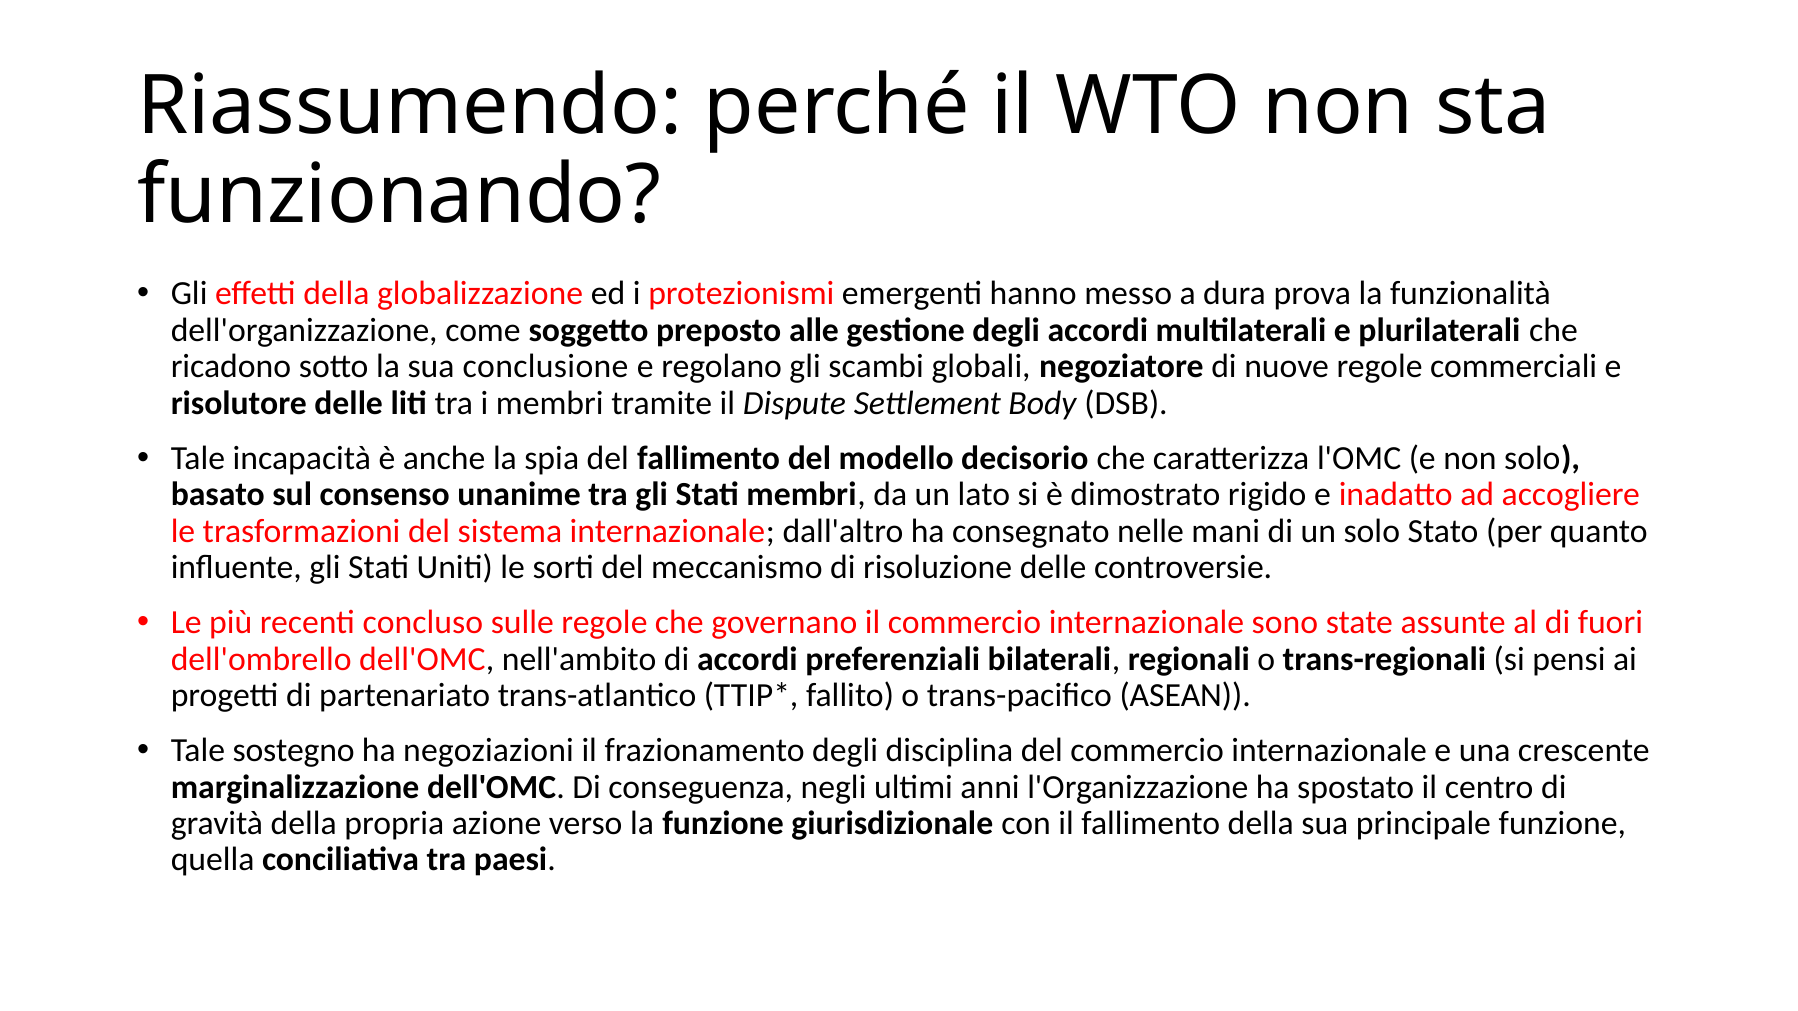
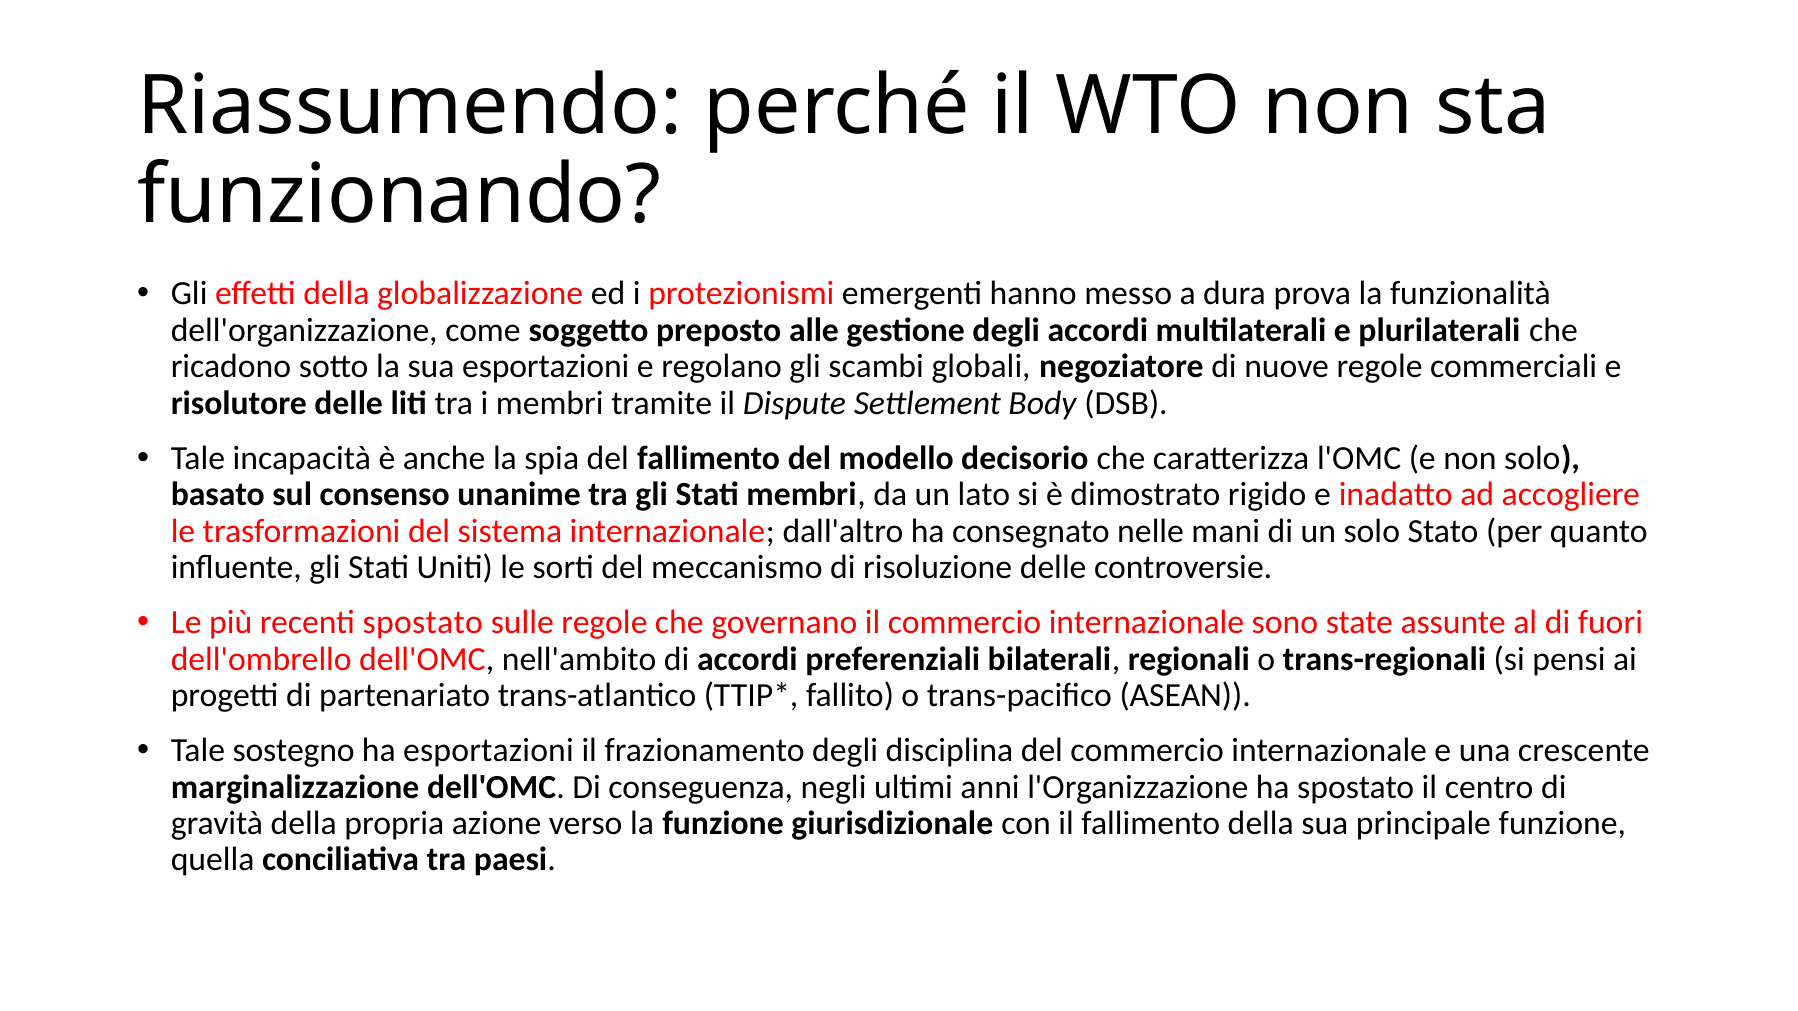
sua conclusione: conclusione -> esportazioni
recenti concluso: concluso -> spostato
ha negoziazioni: negoziazioni -> esportazioni
